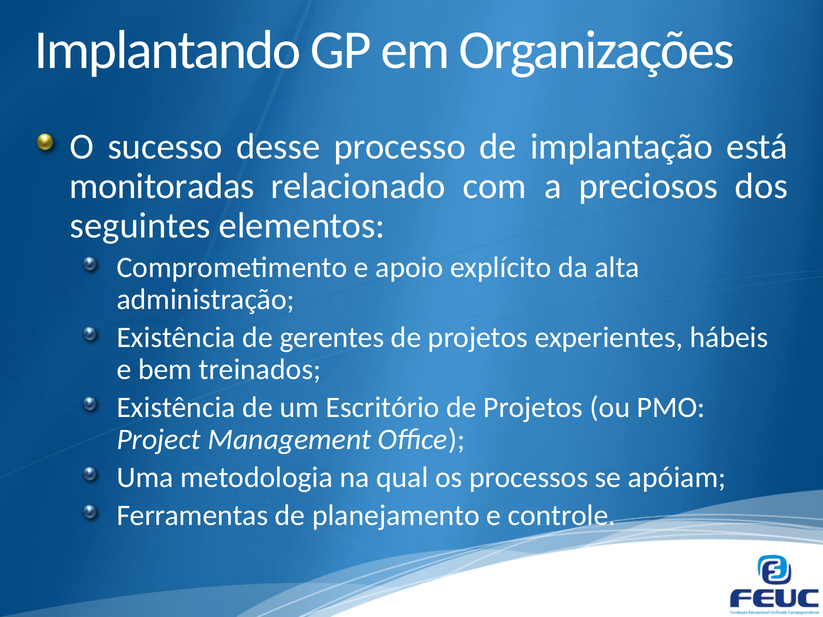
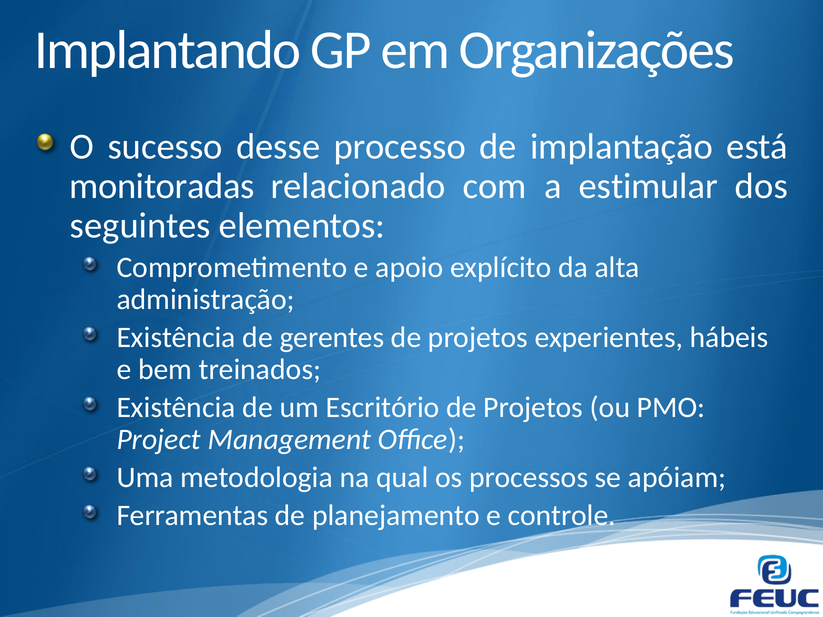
preciosos: preciosos -> estimular
